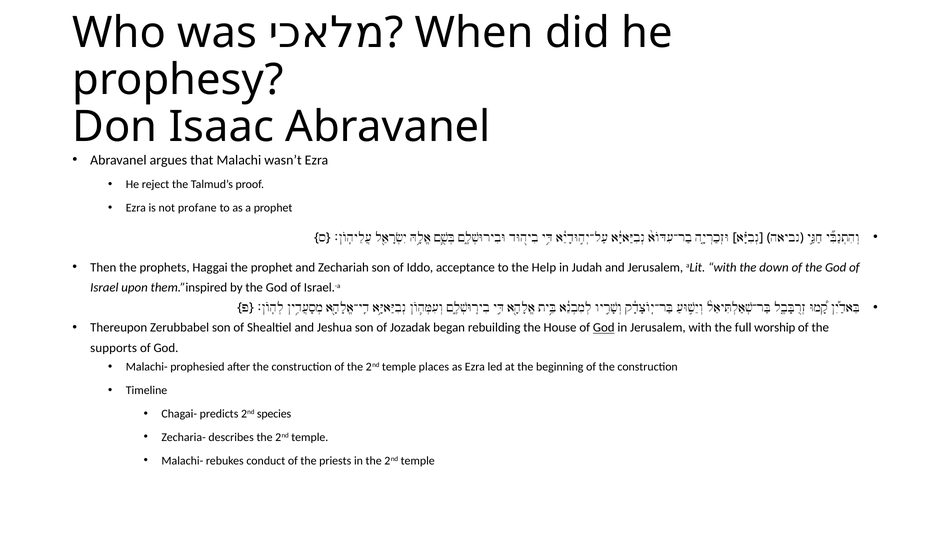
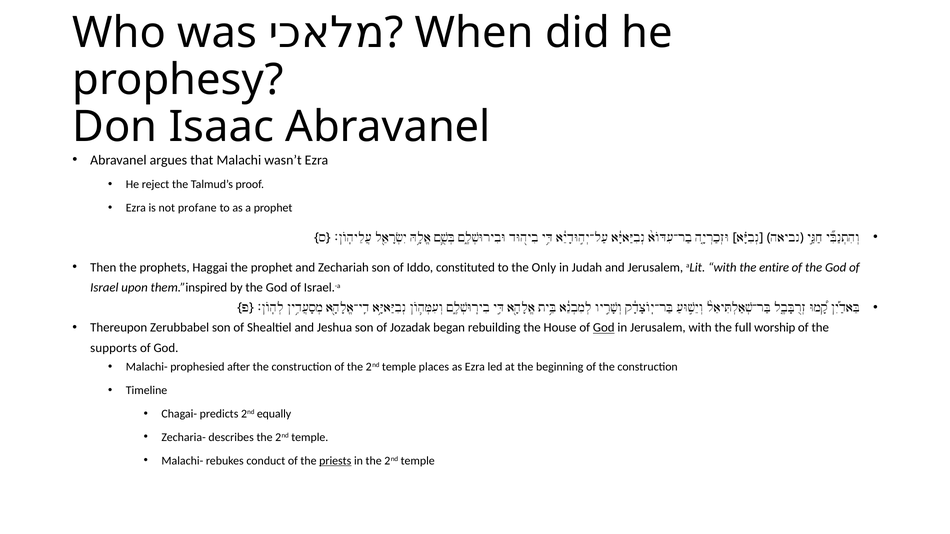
acceptance: acceptance -> constituted
Help: Help -> Only
down: down -> entire
species: species -> equally
priests underline: none -> present
